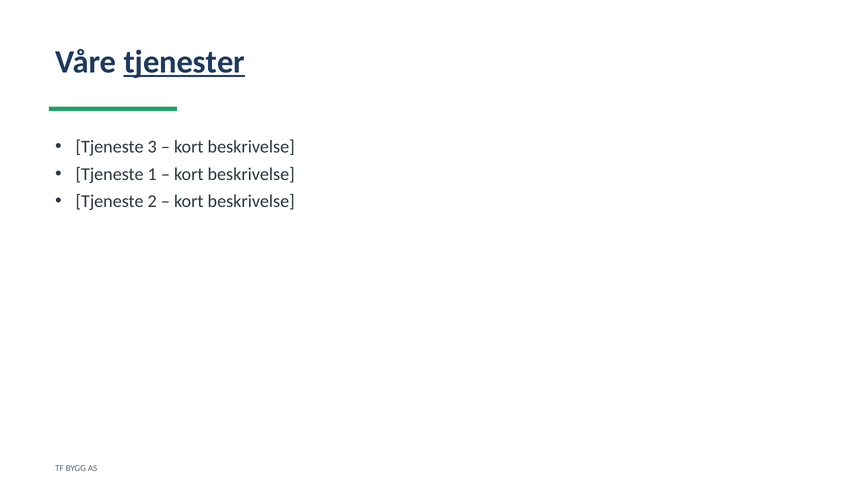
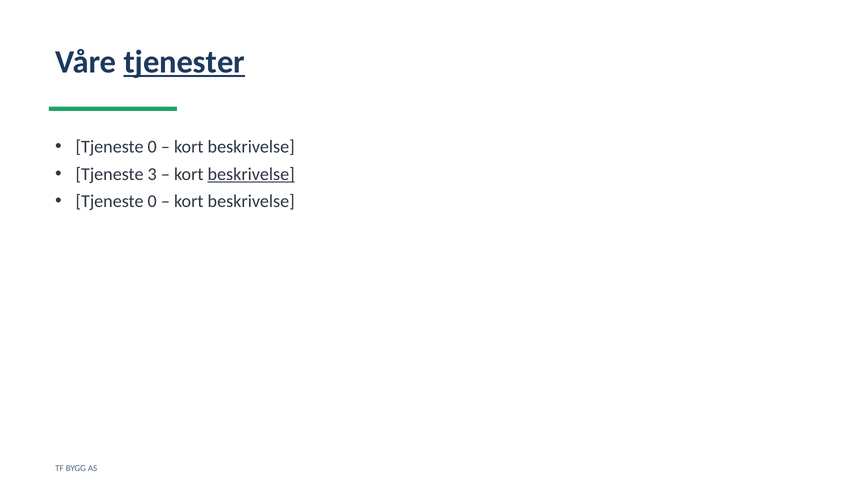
3 at (152, 147): 3 -> 0
1: 1 -> 3
beskrivelse at (251, 174) underline: none -> present
2 at (152, 201): 2 -> 0
